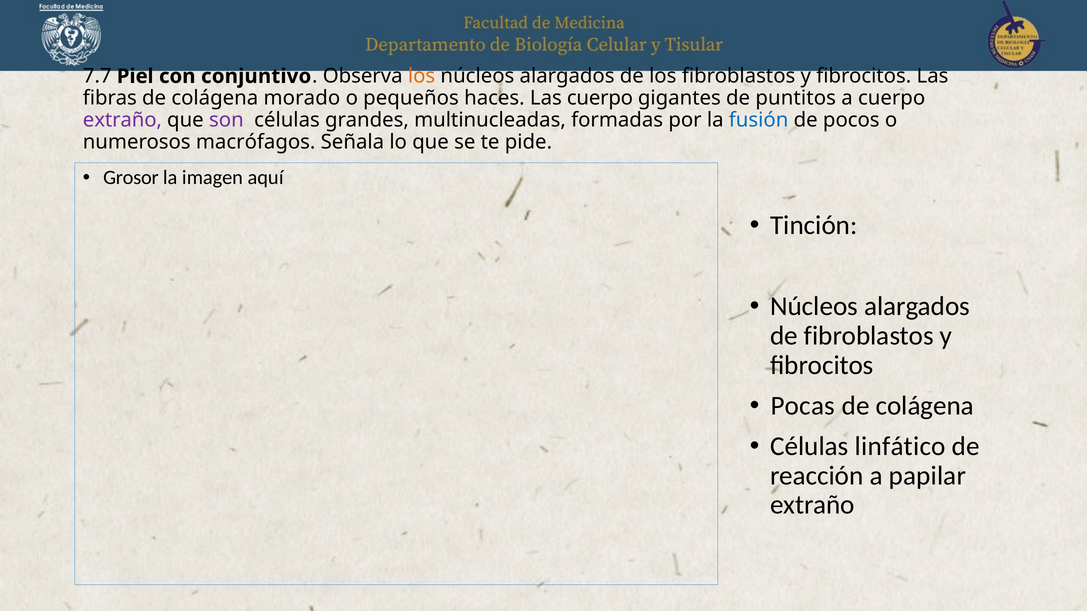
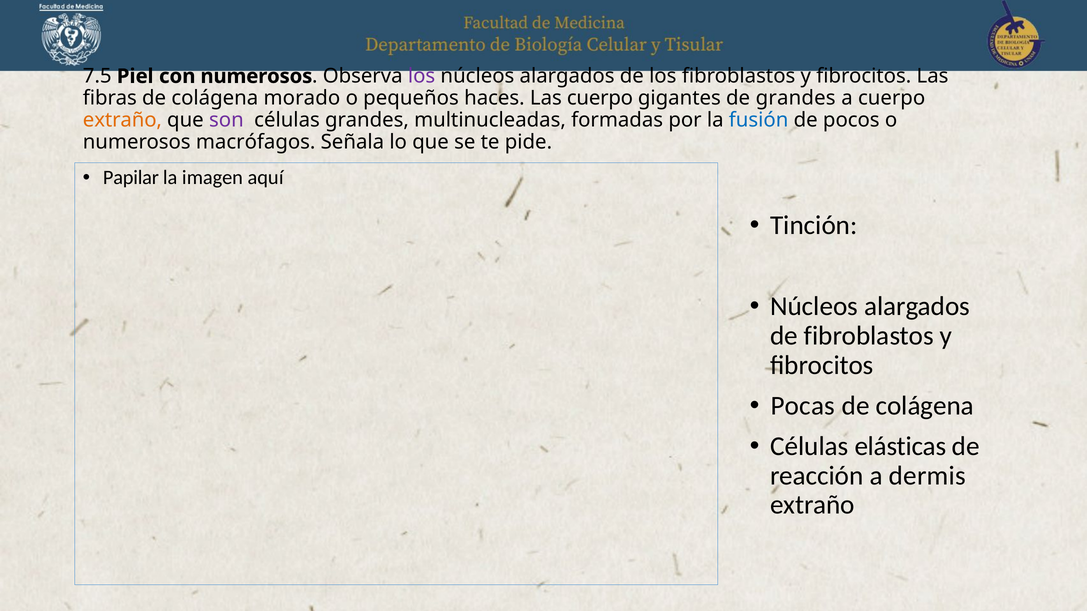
7.7: 7.7 -> 7.5
con conjuntivo: conjuntivo -> numerosos
los at (422, 76) colour: orange -> purple
de puntitos: puntitos -> grandes
extraño at (122, 120) colour: purple -> orange
Grosor: Grosor -> Papilar
linfático: linfático -> elásticas
papilar: papilar -> dermis
